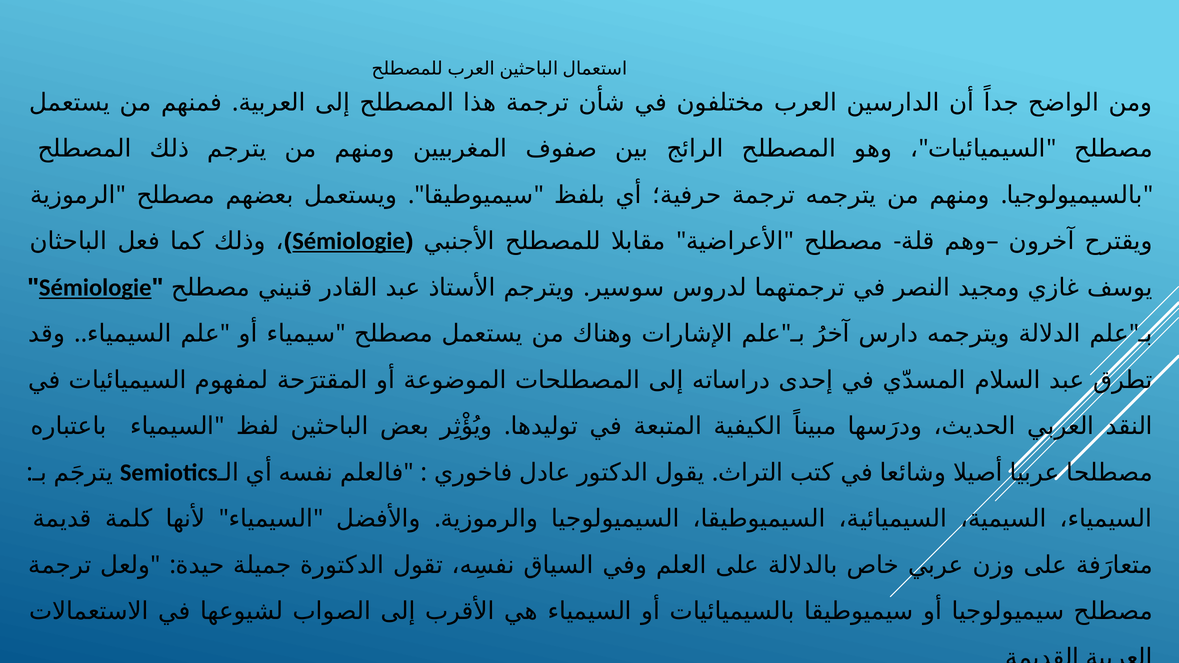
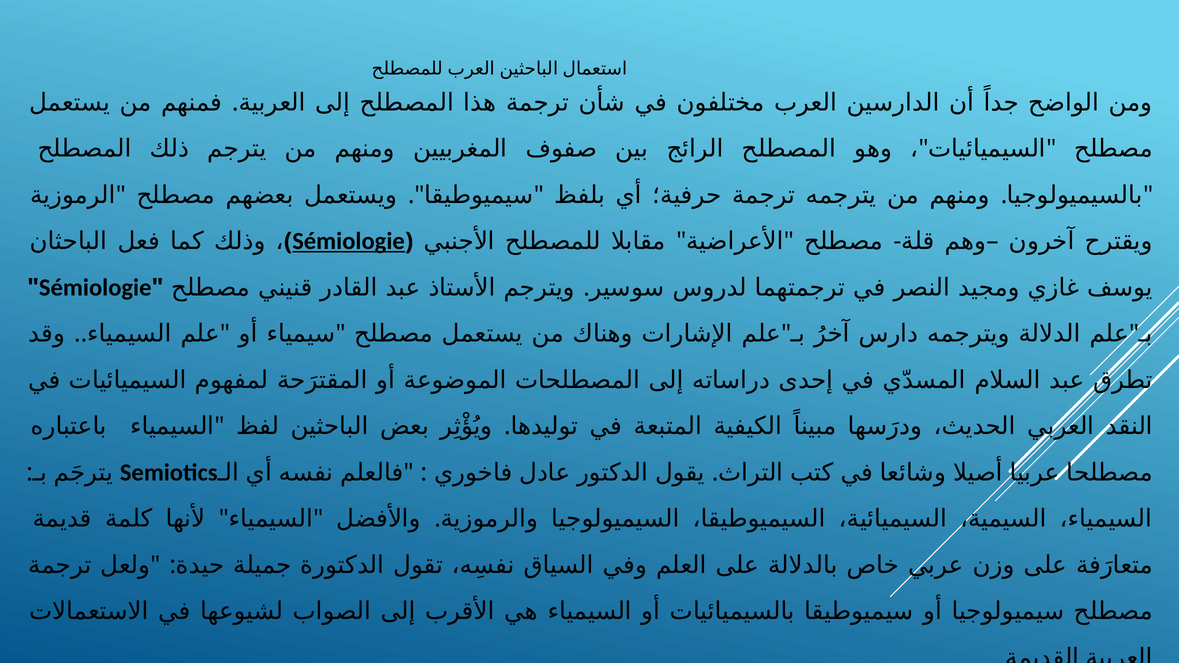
Sémiologie at (95, 288) underline: present -> none
